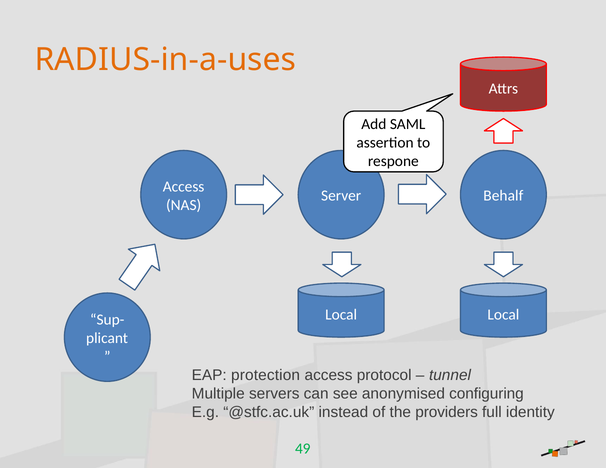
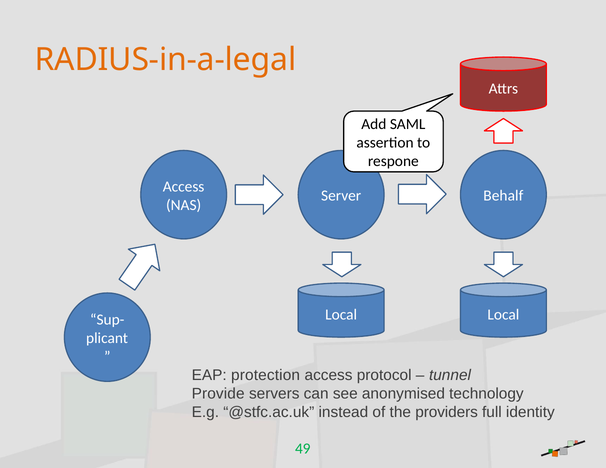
RADIUS-in-a-uses: RADIUS-in-a-uses -> RADIUS-in-a-legal
Multiple: Multiple -> Provide
configuring: configuring -> technology
